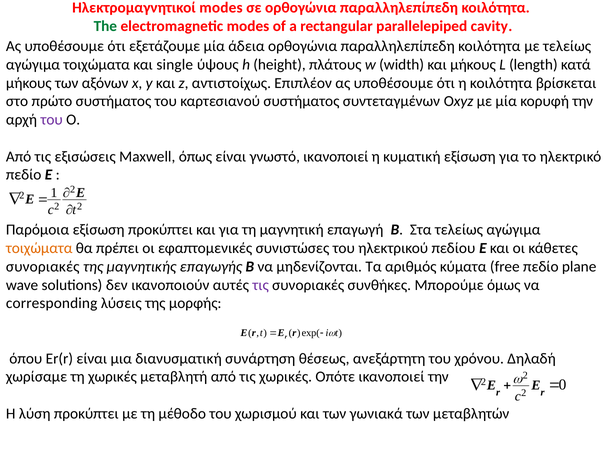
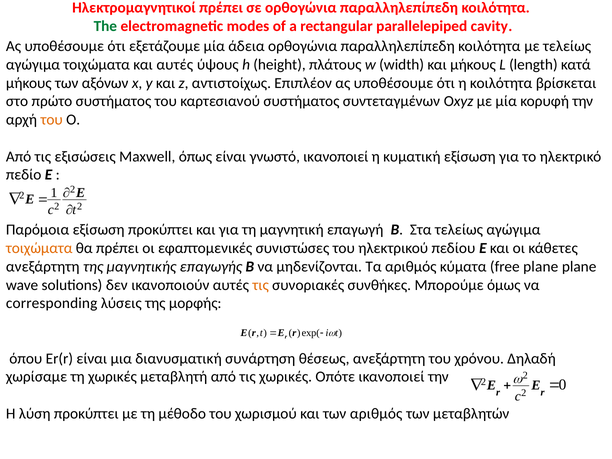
Ηλεκτρομαγνητικοί modes: modes -> πρέπει
και single: single -> αυτές
του at (52, 120) colour: purple -> orange
συνοριακές at (43, 267): συνοριακές -> ανεξάρτητη
free πεδίο: πεδίο -> plane
τις at (261, 285) colour: purple -> orange
των γωνιακά: γωνιακά -> αριθμός
